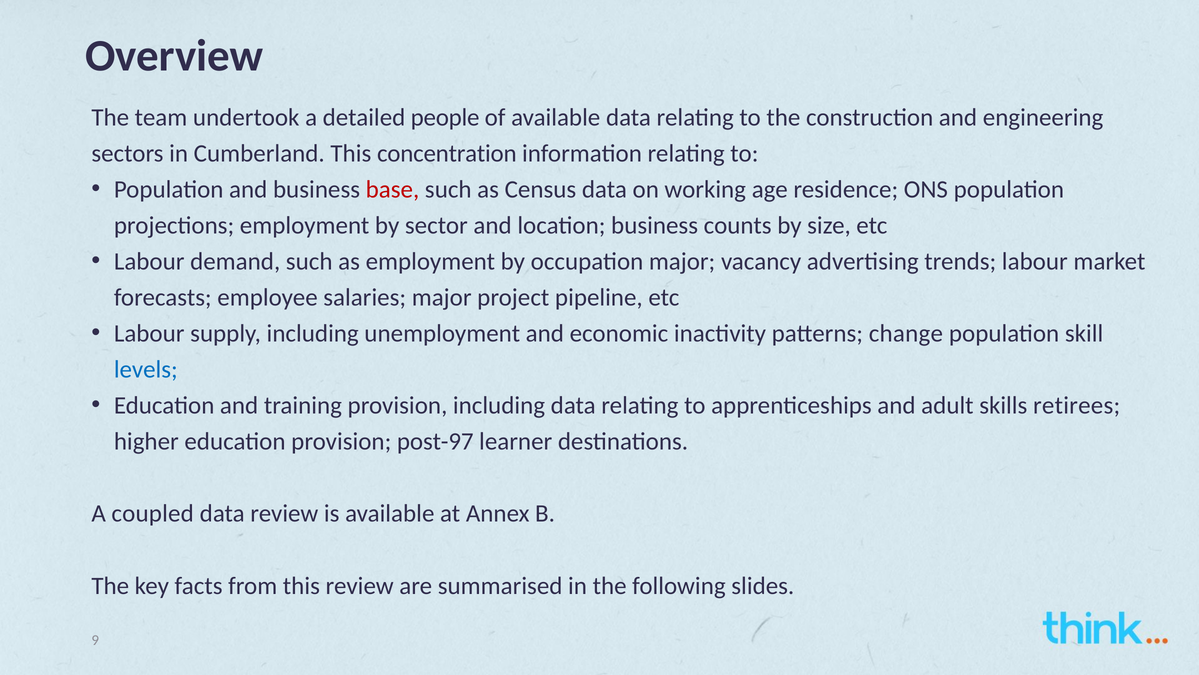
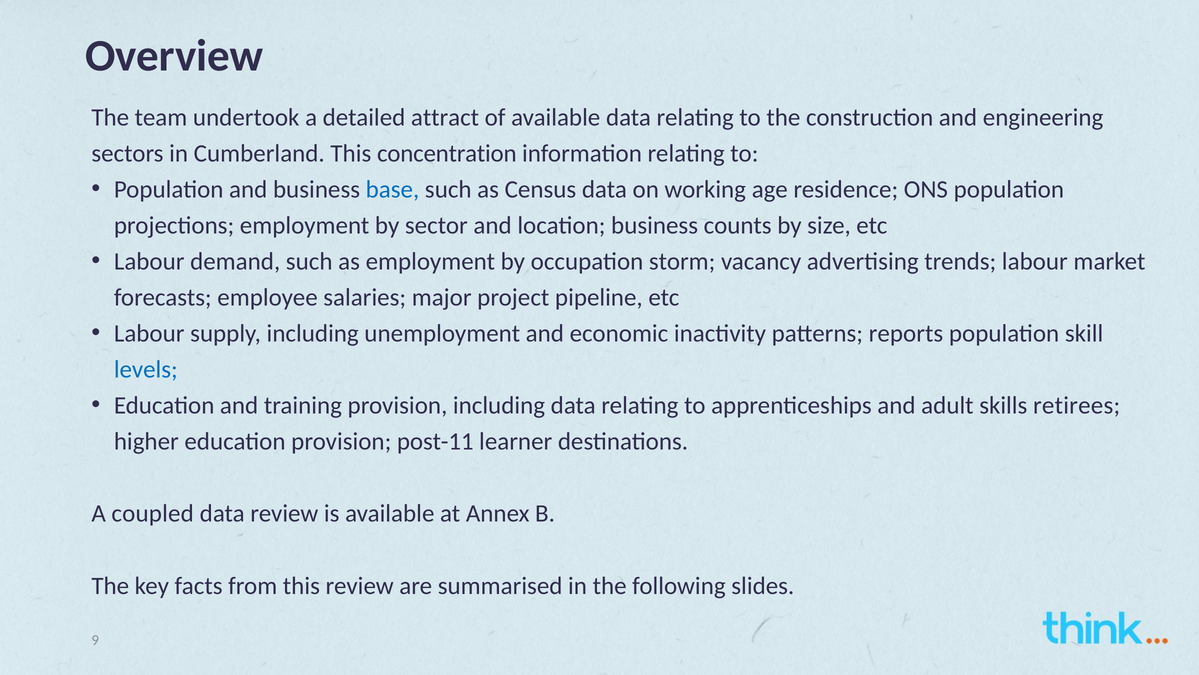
people: people -> attract
base colour: red -> blue
occupation major: major -> storm
change: change -> reports
post-97: post-97 -> post-11
